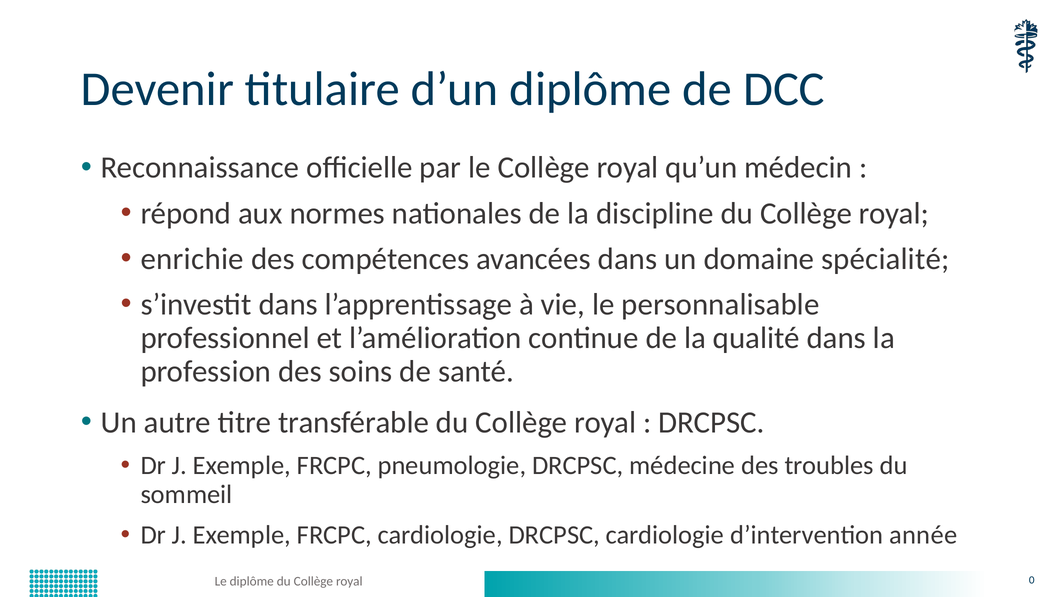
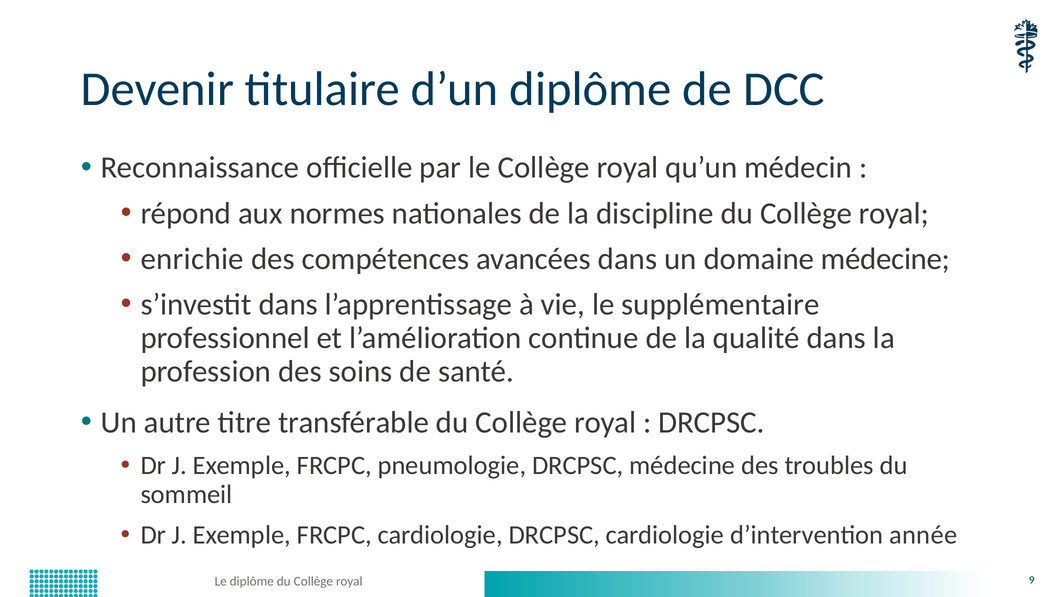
domaine spécialité: spécialité -> médecine
personnalisable: personnalisable -> supplémentaire
0: 0 -> 9
